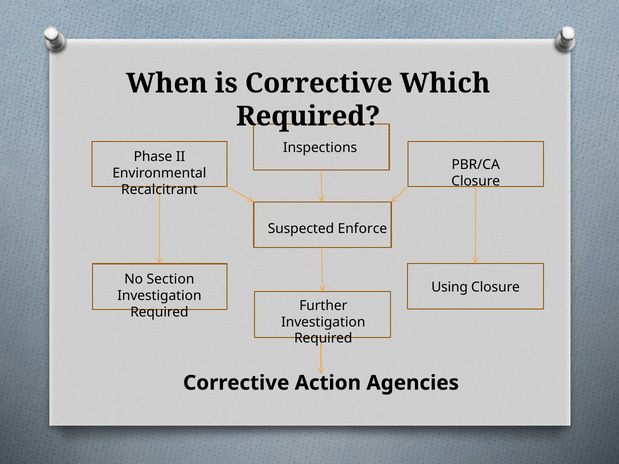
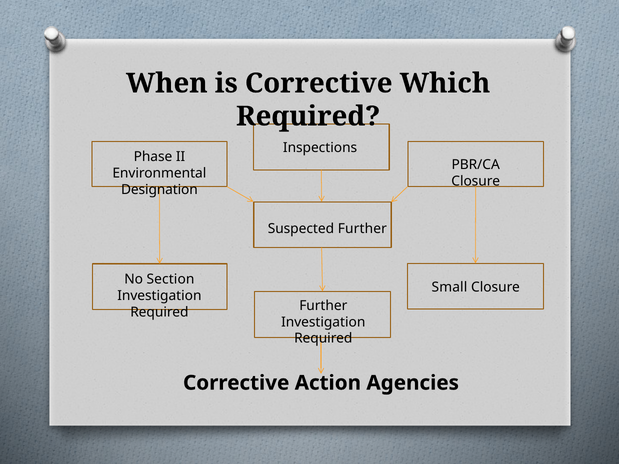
Recalcitrant: Recalcitrant -> Designation
Suspected Enforce: Enforce -> Further
Using: Using -> Small
